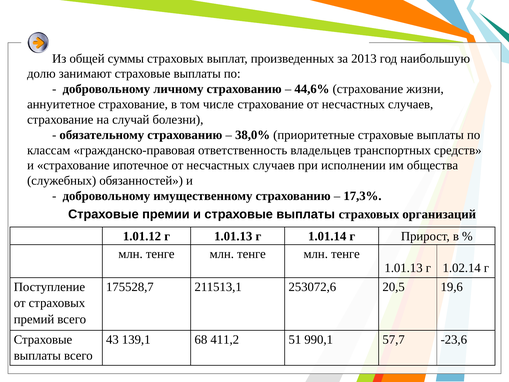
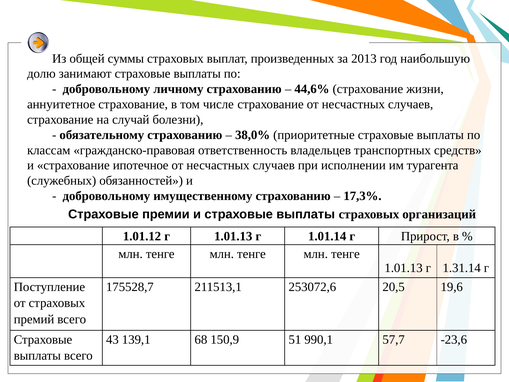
общества: общества -> турагента
1.02.14: 1.02.14 -> 1.31.14
411,2: 411,2 -> 150,9
